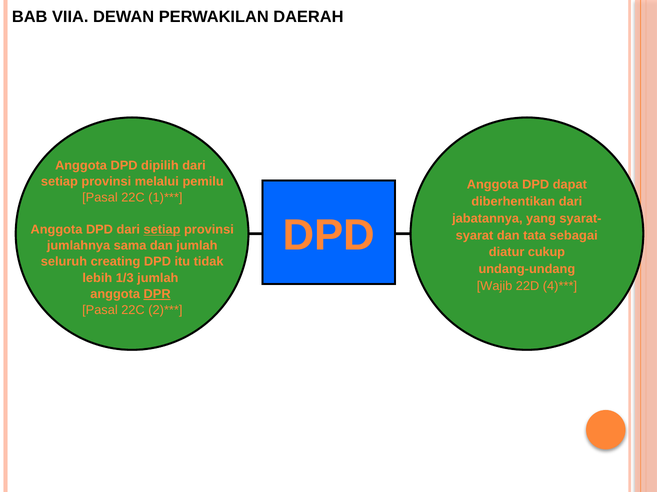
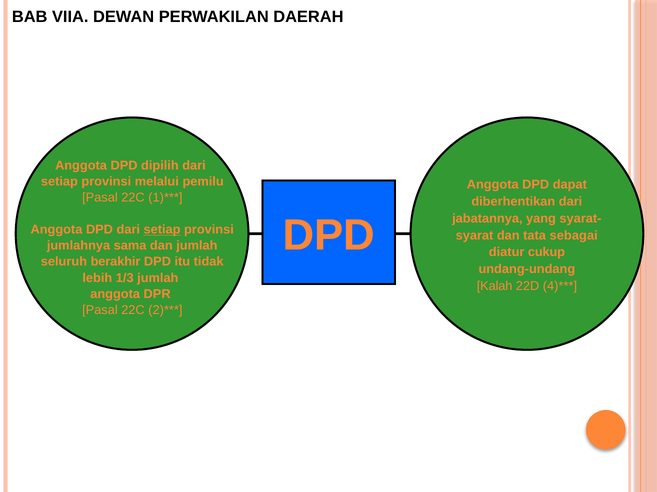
creating: creating -> berakhir
Wajib: Wajib -> Kalah
DPR underline: present -> none
